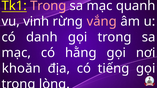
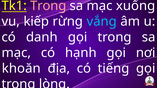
quanh: quanh -> xuống
vinh: vinh -> kiếp
vắng colour: pink -> light blue
hằng: hằng -> hạnh
